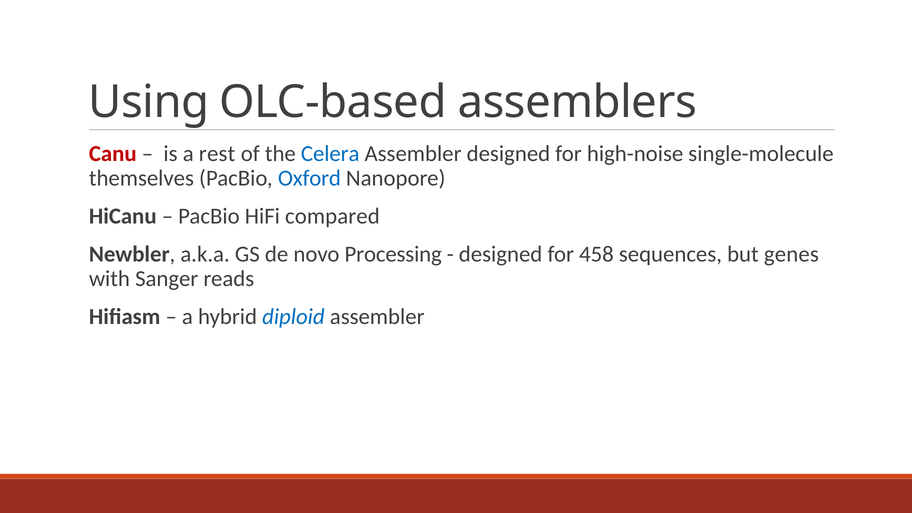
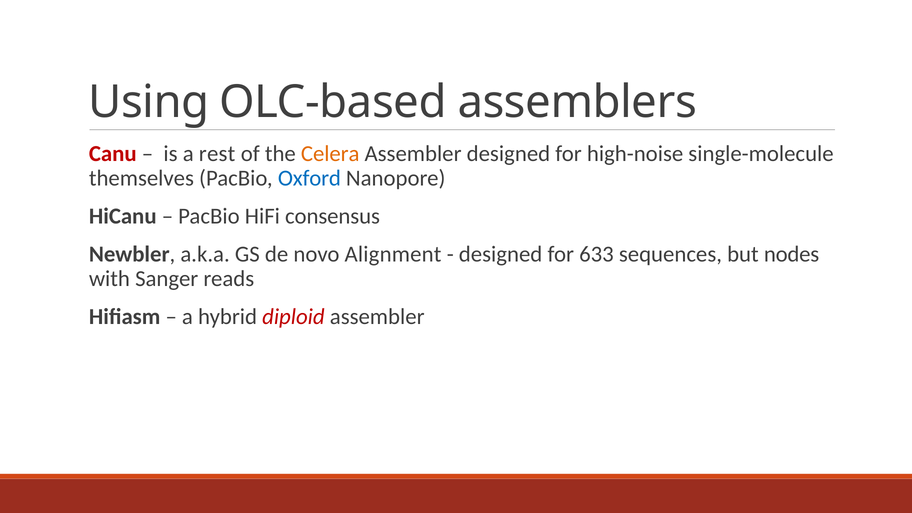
Celera colour: blue -> orange
compared: compared -> consensus
Processing: Processing -> Alignment
458: 458 -> 633
genes: genes -> nodes
diploid colour: blue -> red
